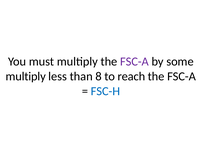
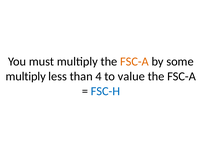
FSC-A at (134, 62) colour: purple -> orange
8: 8 -> 4
reach: reach -> value
